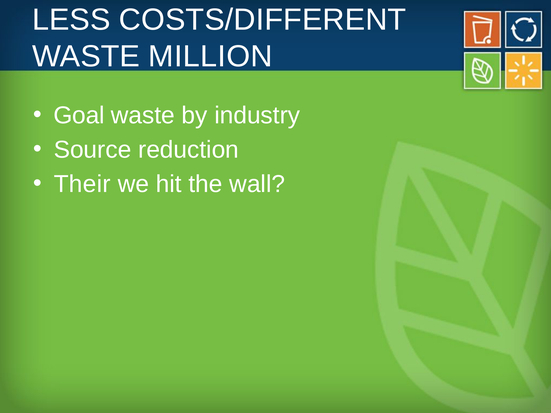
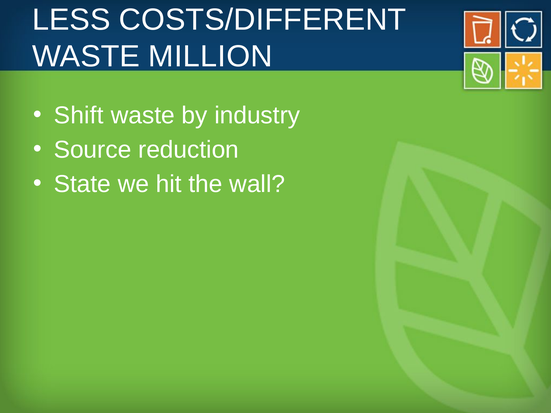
Goal: Goal -> Shift
Their: Their -> State
